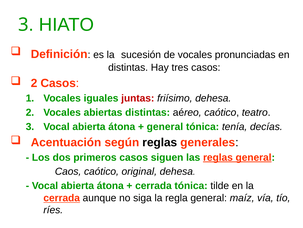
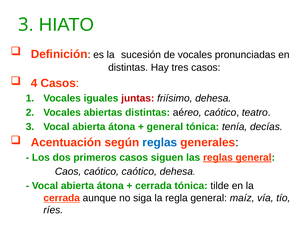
2 at (34, 83): 2 -> 4
reglas at (160, 142) colour: black -> blue
caótico original: original -> caótico
